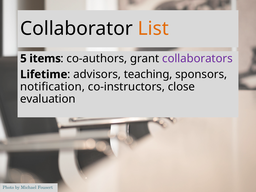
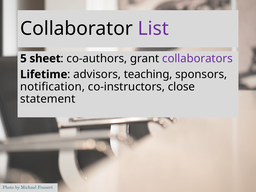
List colour: orange -> purple
items: items -> sheet
evaluation: evaluation -> statement
